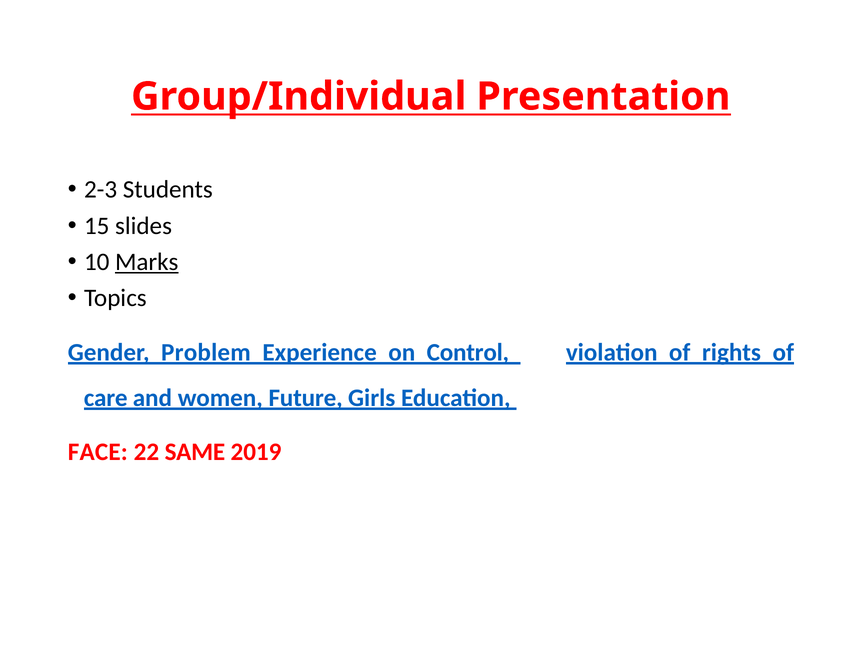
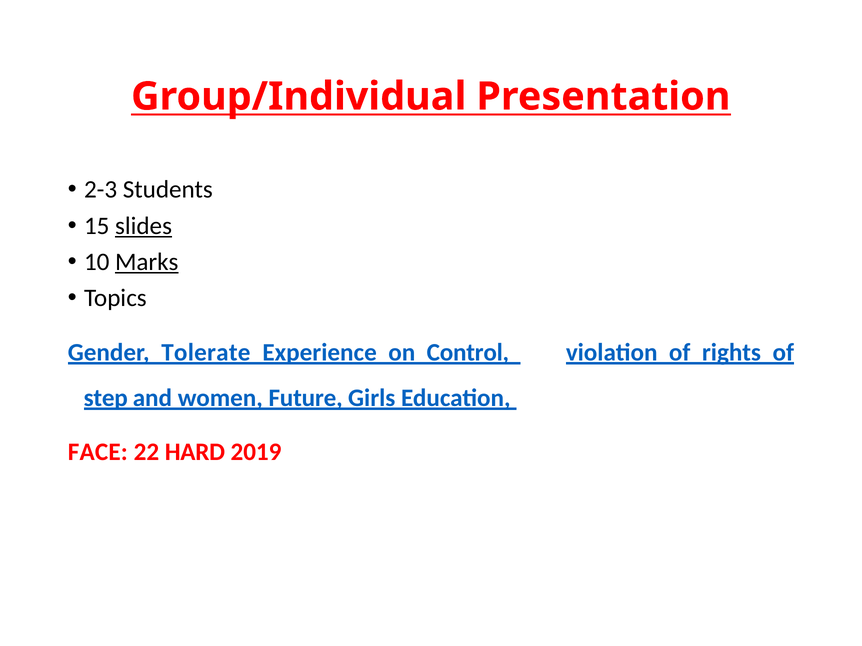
slides underline: none -> present
Problem: Problem -> Tolerate
care: care -> step
SAME: SAME -> HARD
